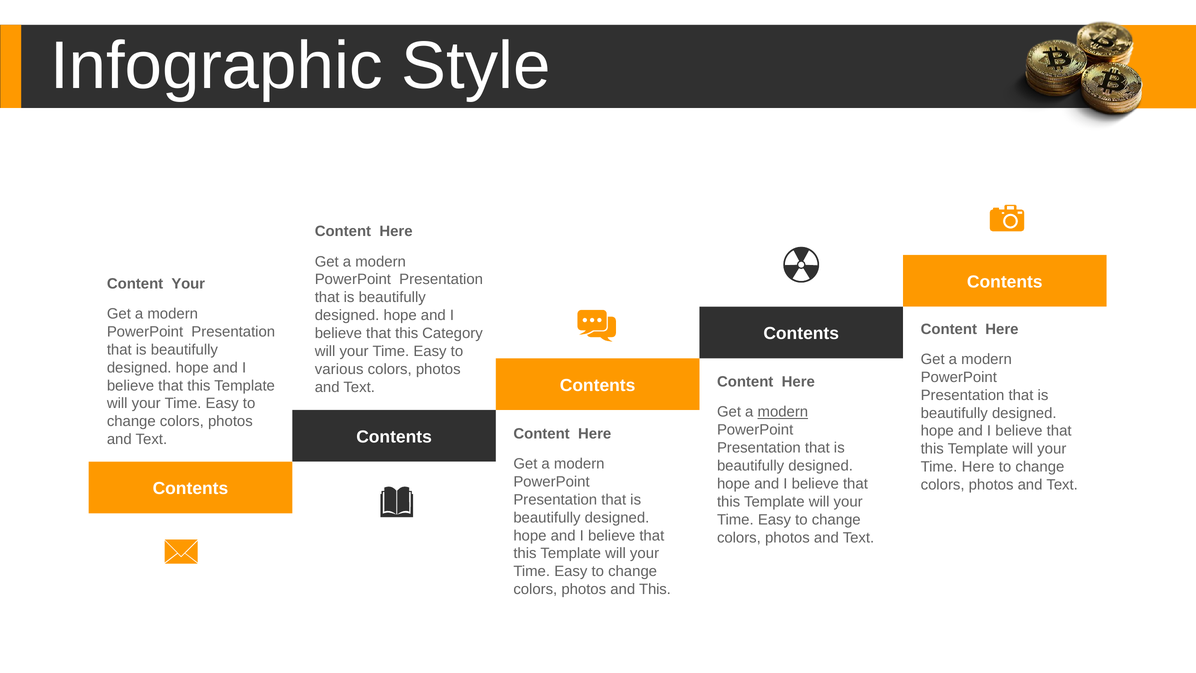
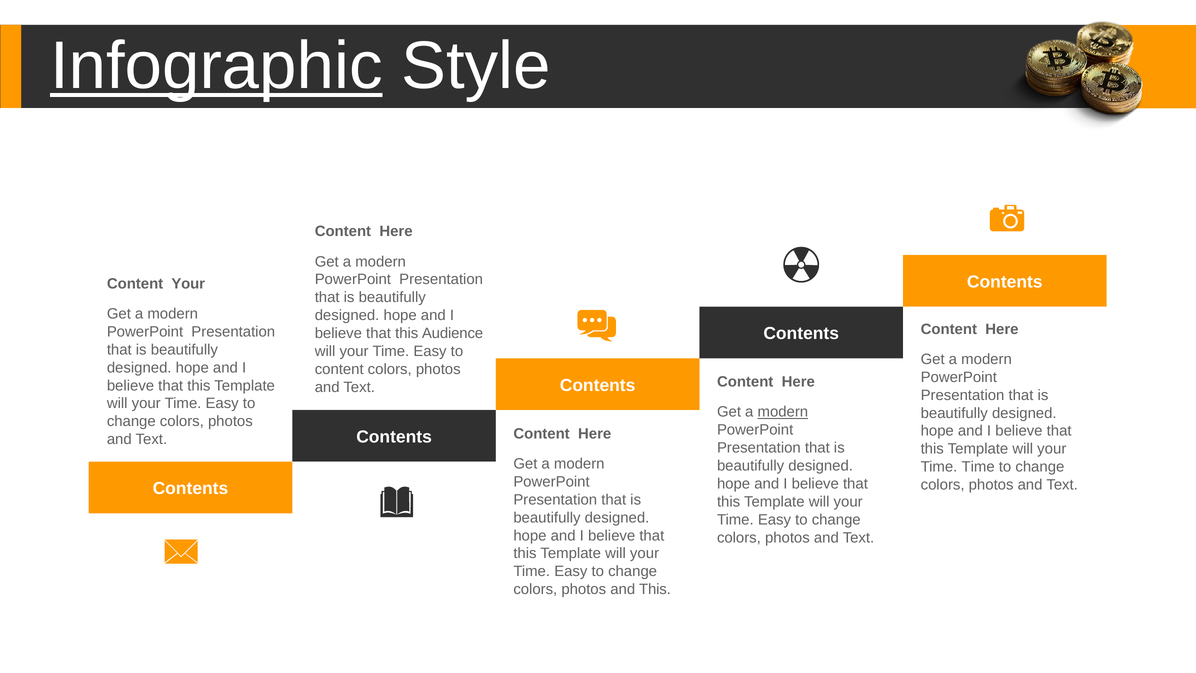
Infographic underline: none -> present
Category: Category -> Audience
various at (339, 369): various -> content
Time Here: Here -> Time
